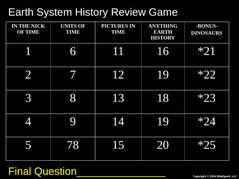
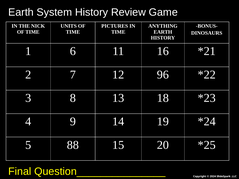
12 19: 19 -> 96
78: 78 -> 88
